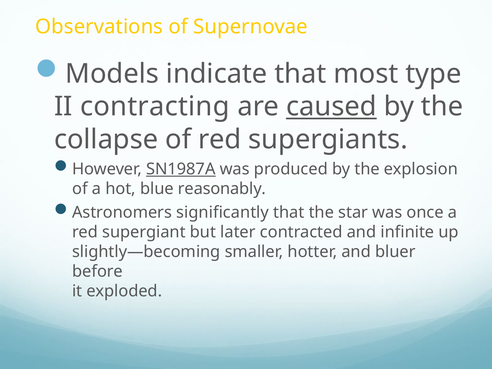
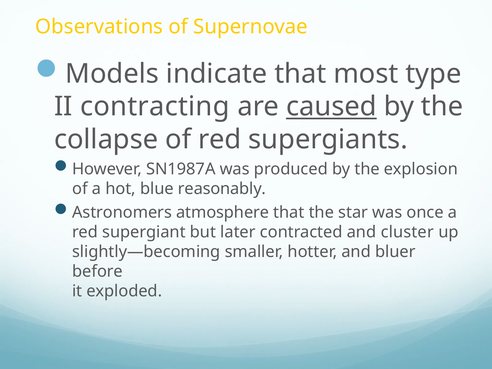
SN1987A underline: present -> none
significantly: significantly -> atmosphere
infinite: infinite -> cluster
